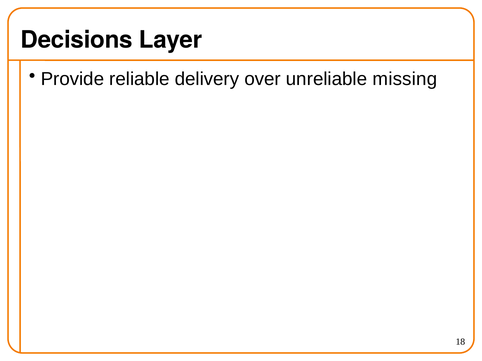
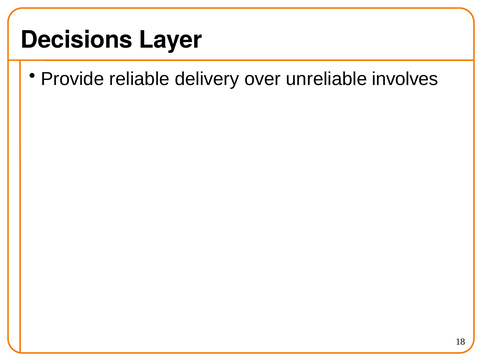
missing: missing -> involves
